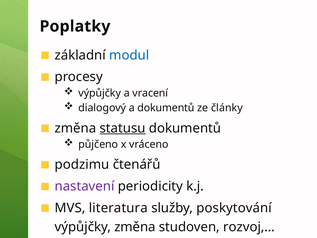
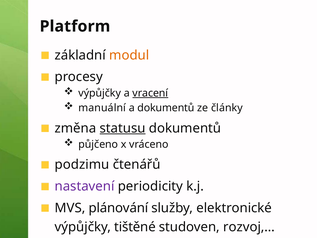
Poplatky: Poplatky -> Platform
modul colour: blue -> orange
vracení underline: none -> present
dialogový: dialogový -> manuální
literatura: literatura -> plánování
poskytování: poskytování -> elektronické
výpůjčky změna: změna -> tištěné
